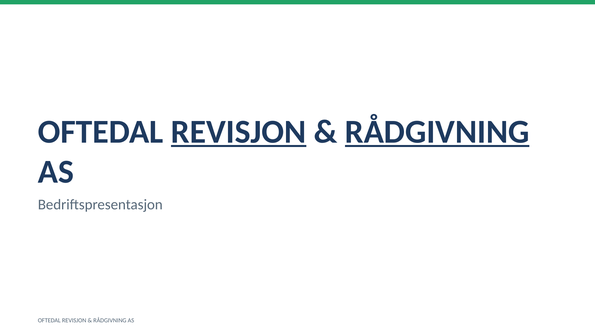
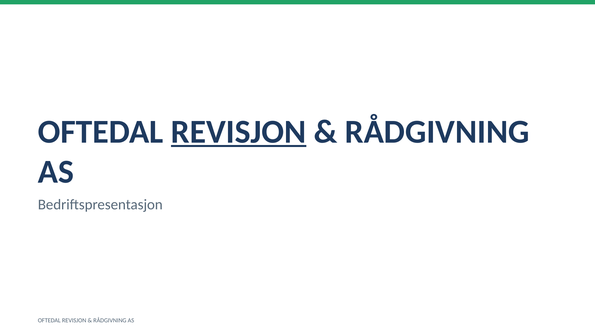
RÅDGIVNING at (437, 132) underline: present -> none
